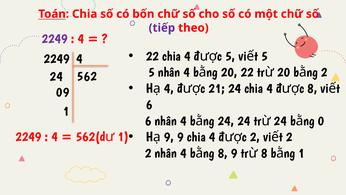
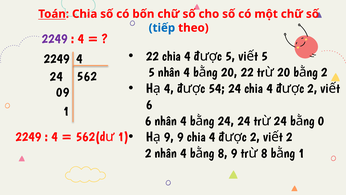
tiếp colour: purple -> blue
21: 21 -> 54
8 at (312, 88): 8 -> 2
